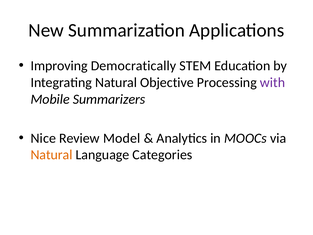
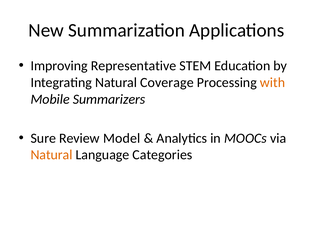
Democratically: Democratically -> Representative
Objective: Objective -> Coverage
with colour: purple -> orange
Nice: Nice -> Sure
